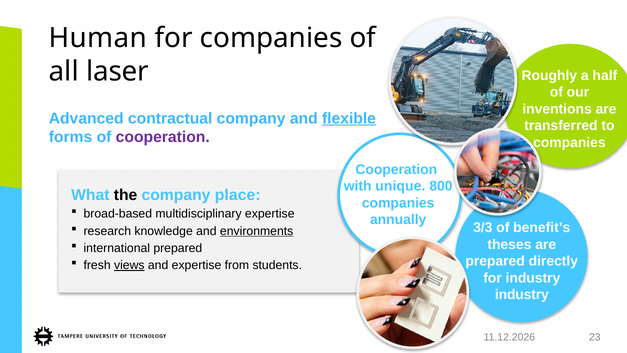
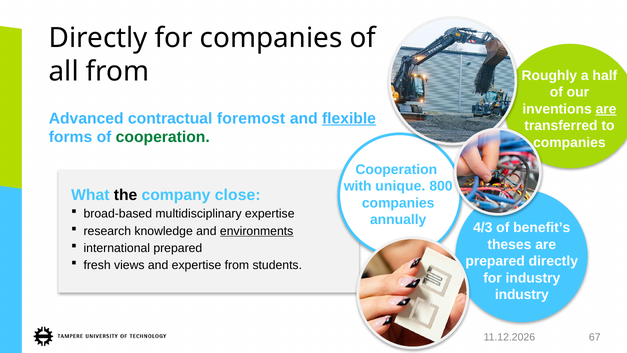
Human at (98, 38): Human -> Directly
all laser: laser -> from
are at (606, 109) underline: none -> present
contractual company: company -> foremost
cooperation at (163, 137) colour: purple -> green
place: place -> close
3/3: 3/3 -> 4/3
views underline: present -> none
23: 23 -> 67
